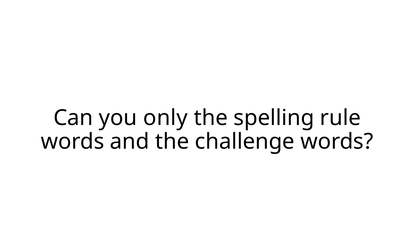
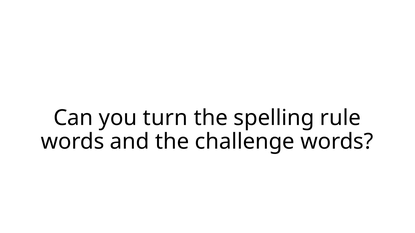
only: only -> turn
